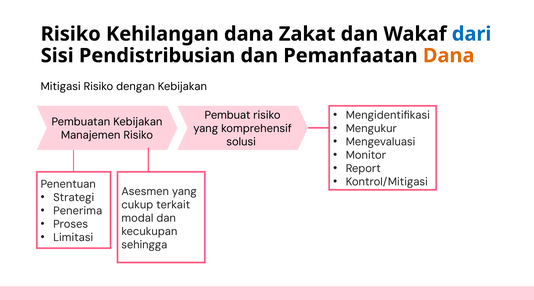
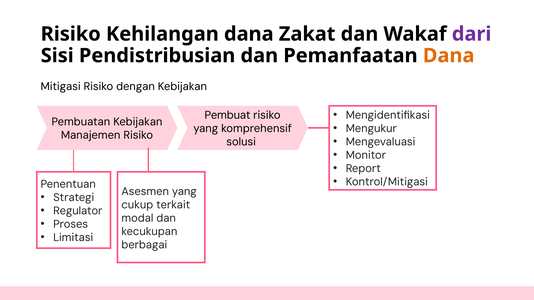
dari colour: blue -> purple
Penerima: Penerima -> Regulator
sehingga: sehingga -> berbagai
